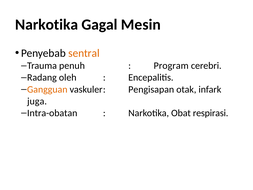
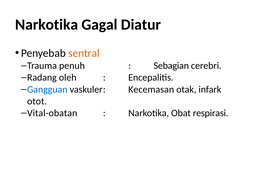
Mesin: Mesin -> Diatur
Program: Program -> Sebagian
Gangguan colour: orange -> blue
Pengisapan: Pengisapan -> Kecemasan
juga: juga -> otot
Intra-obatan: Intra-obatan -> Vital-obatan
